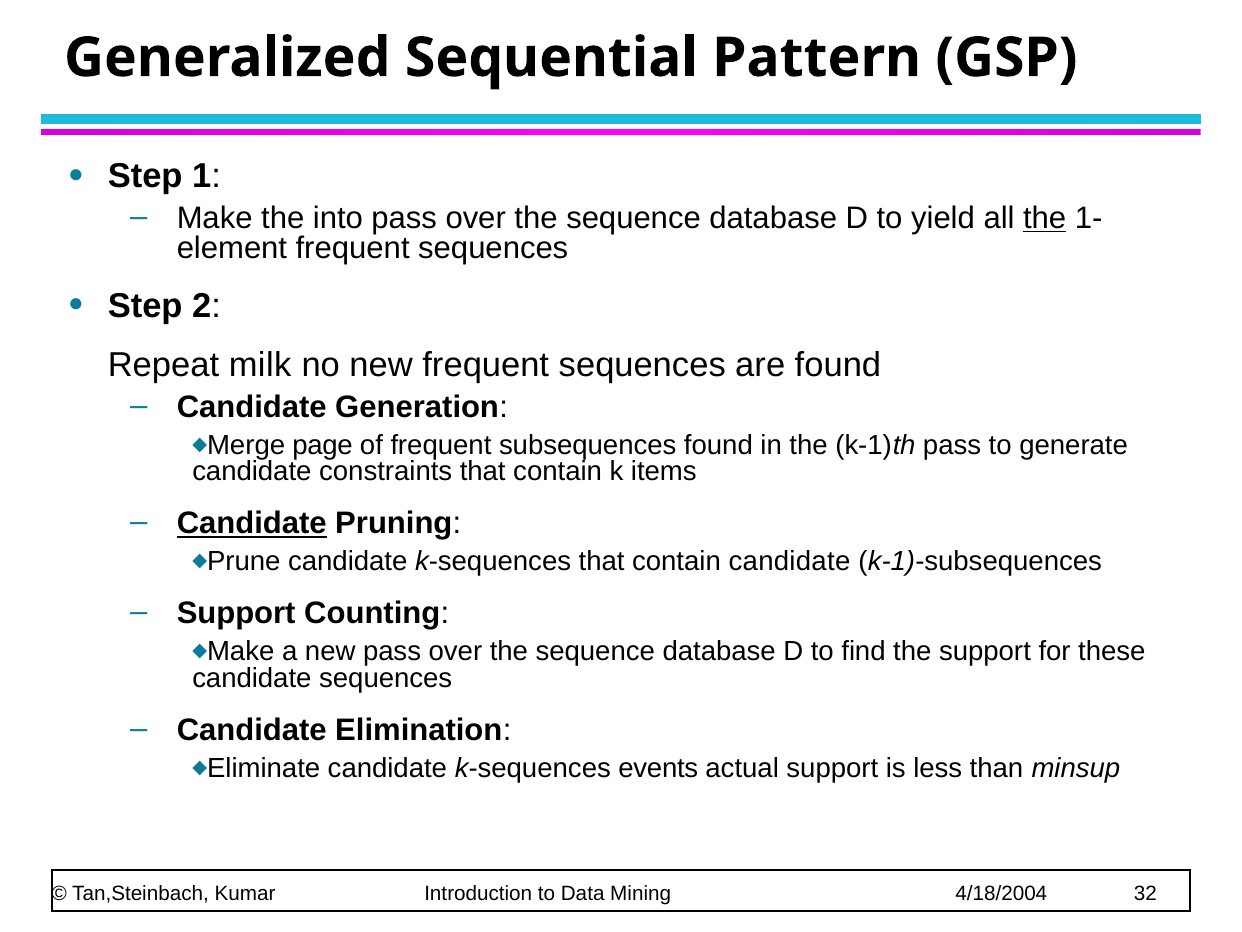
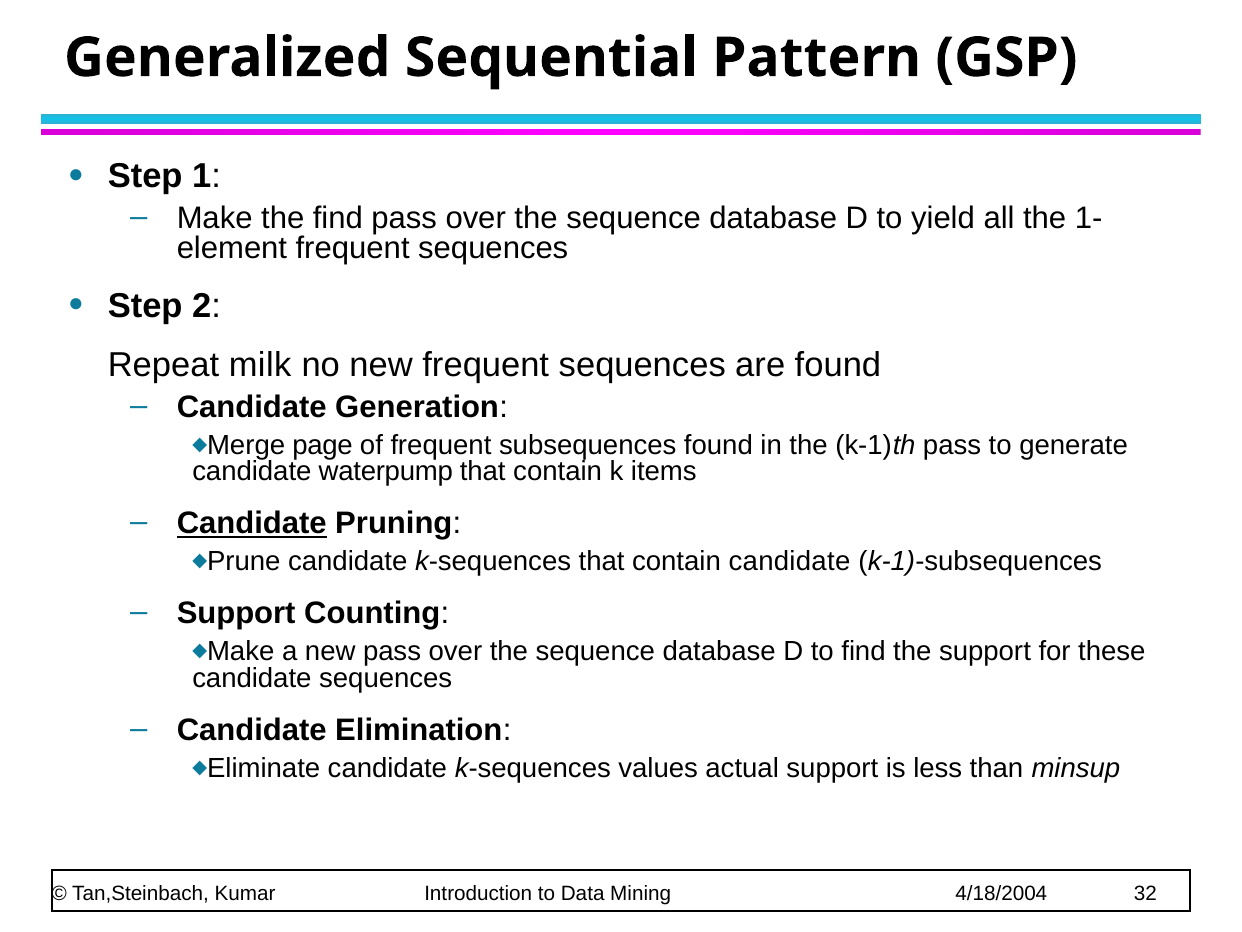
the into: into -> find
the at (1045, 218) underline: present -> none
constraints: constraints -> waterpump
events: events -> values
